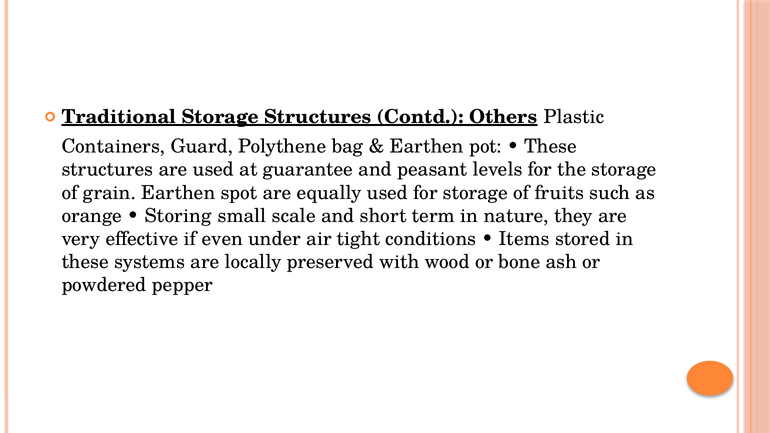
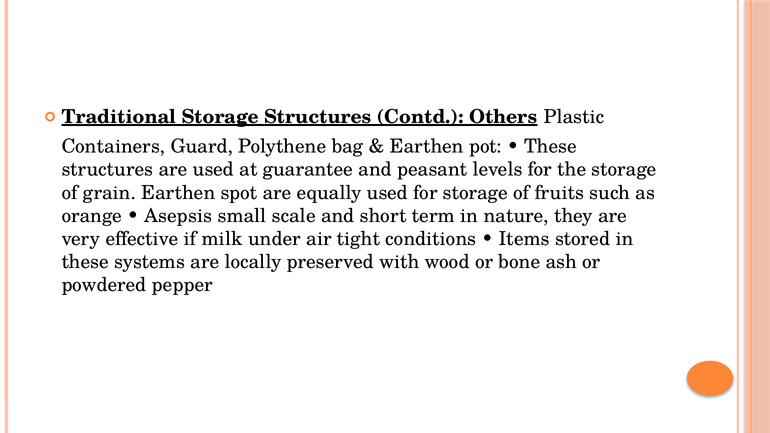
Storing: Storing -> Asepsis
even: even -> milk
